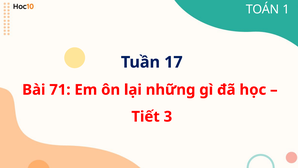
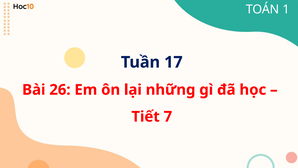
71: 71 -> 26
3: 3 -> 7
